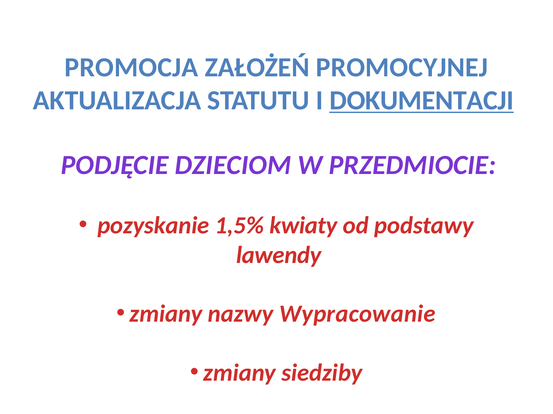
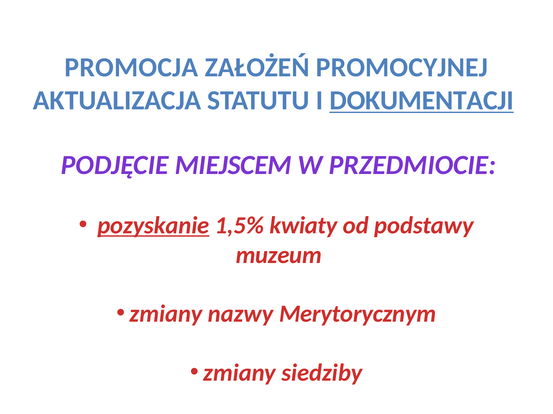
DZIECIOM: DZIECIOM -> MIEJSCEM
pozyskanie underline: none -> present
lawendy: lawendy -> muzeum
Wypracowanie: Wypracowanie -> Merytorycznym
